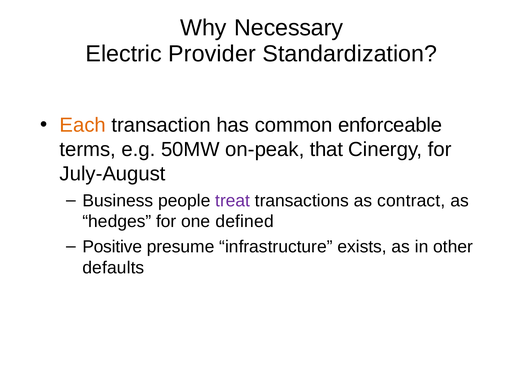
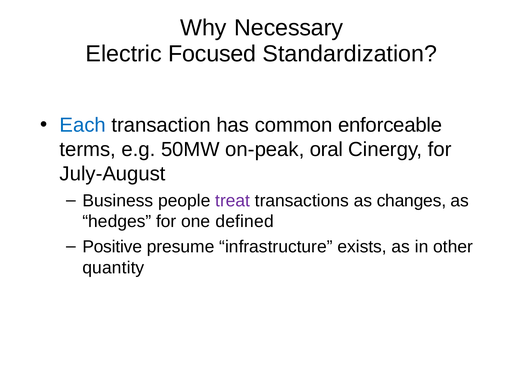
Provider: Provider -> Focused
Each colour: orange -> blue
that: that -> oral
contract: contract -> changes
defaults: defaults -> quantity
